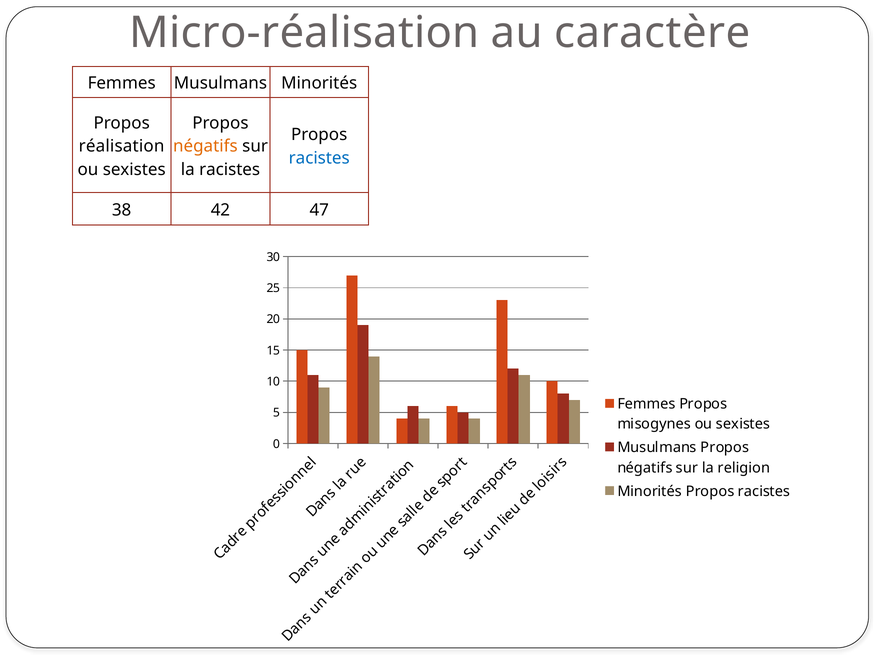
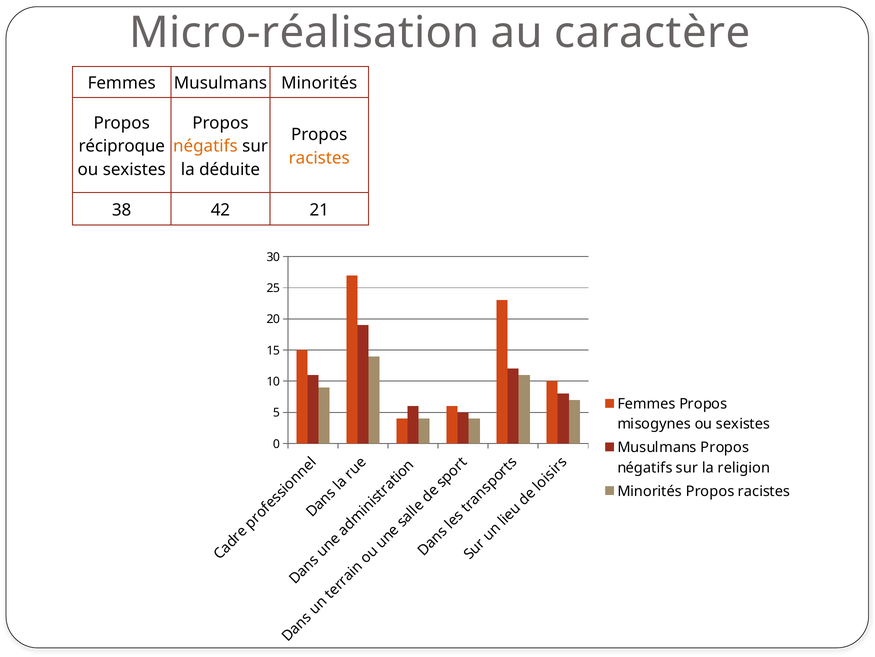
réalisation: réalisation -> réciproque
racistes at (319, 158) colour: blue -> orange
la racistes: racistes -> déduite
47: 47 -> 21
